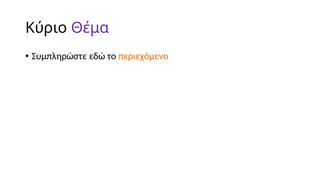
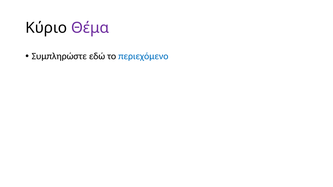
περιεχόμενο colour: orange -> blue
